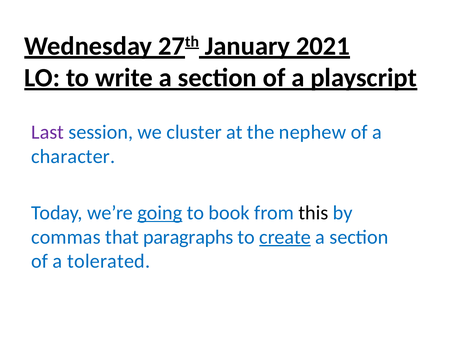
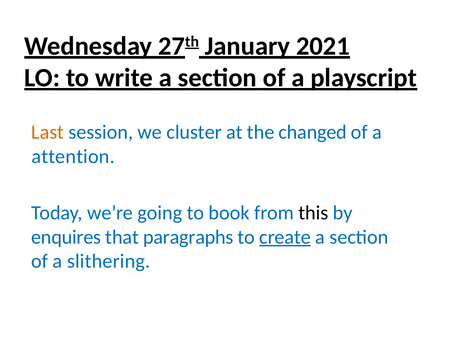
Last colour: purple -> orange
nephew: nephew -> changed
character: character -> attention
going underline: present -> none
commas: commas -> enquires
tolerated: tolerated -> slithering
